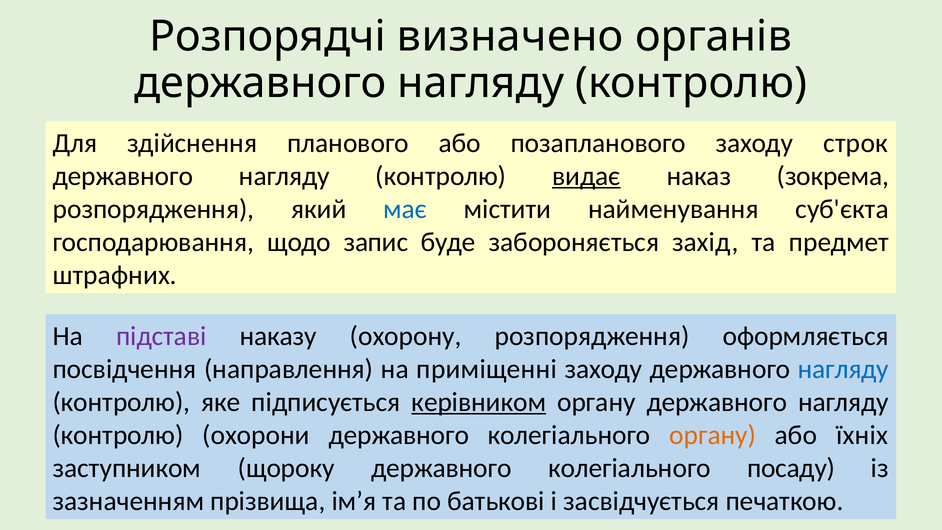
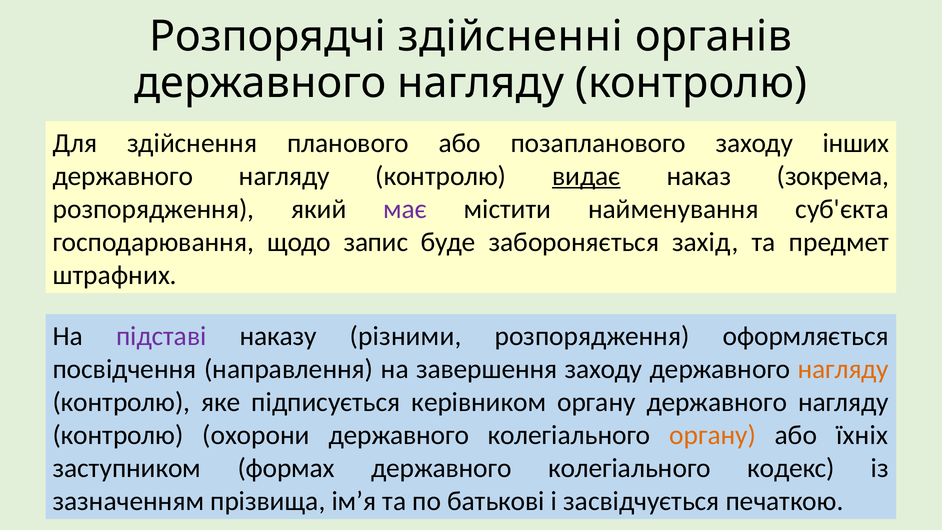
визначено: визначено -> здійсненні
строк: строк -> інших
має colour: blue -> purple
охорону: охорону -> різними
приміщенні: приміщенні -> завершення
нагляду at (843, 369) colour: blue -> orange
керівником underline: present -> none
щороку: щороку -> формах
посаду: посаду -> кодекс
